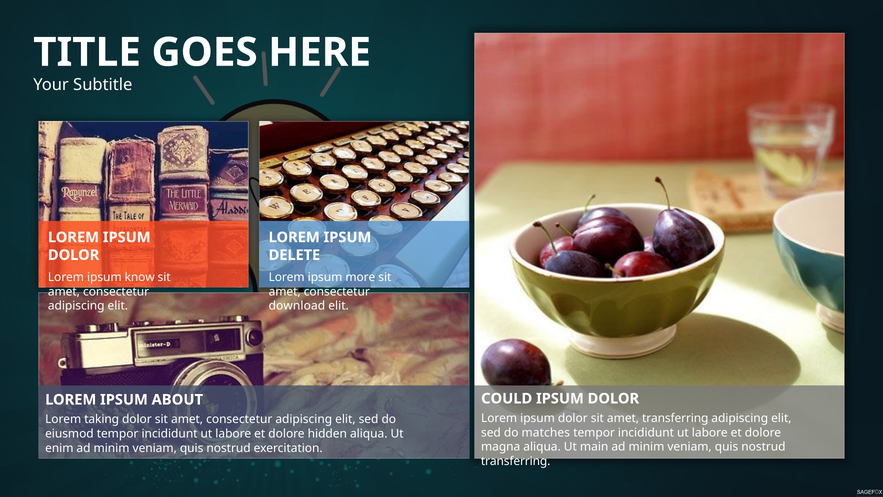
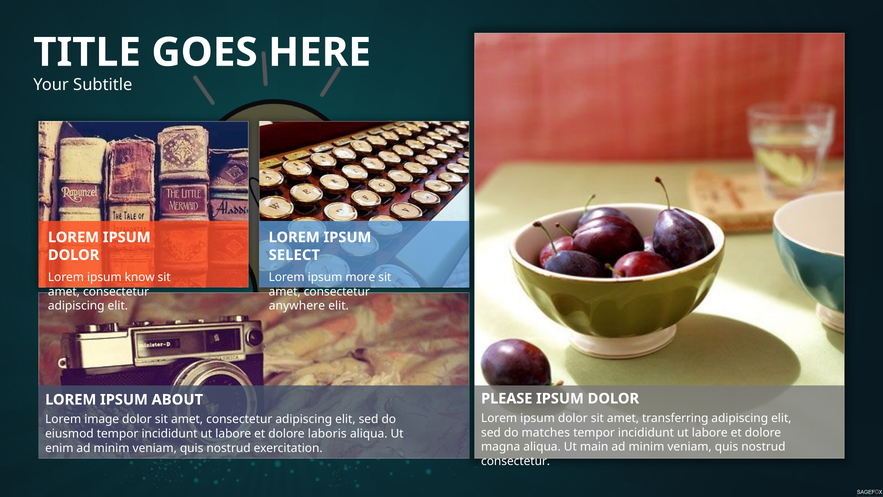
DELETE: DELETE -> SELECT
download: download -> anywhere
COULD: COULD -> PLEASE
taking: taking -> image
hidden: hidden -> laboris
transferring at (516, 461): transferring -> consectetur
